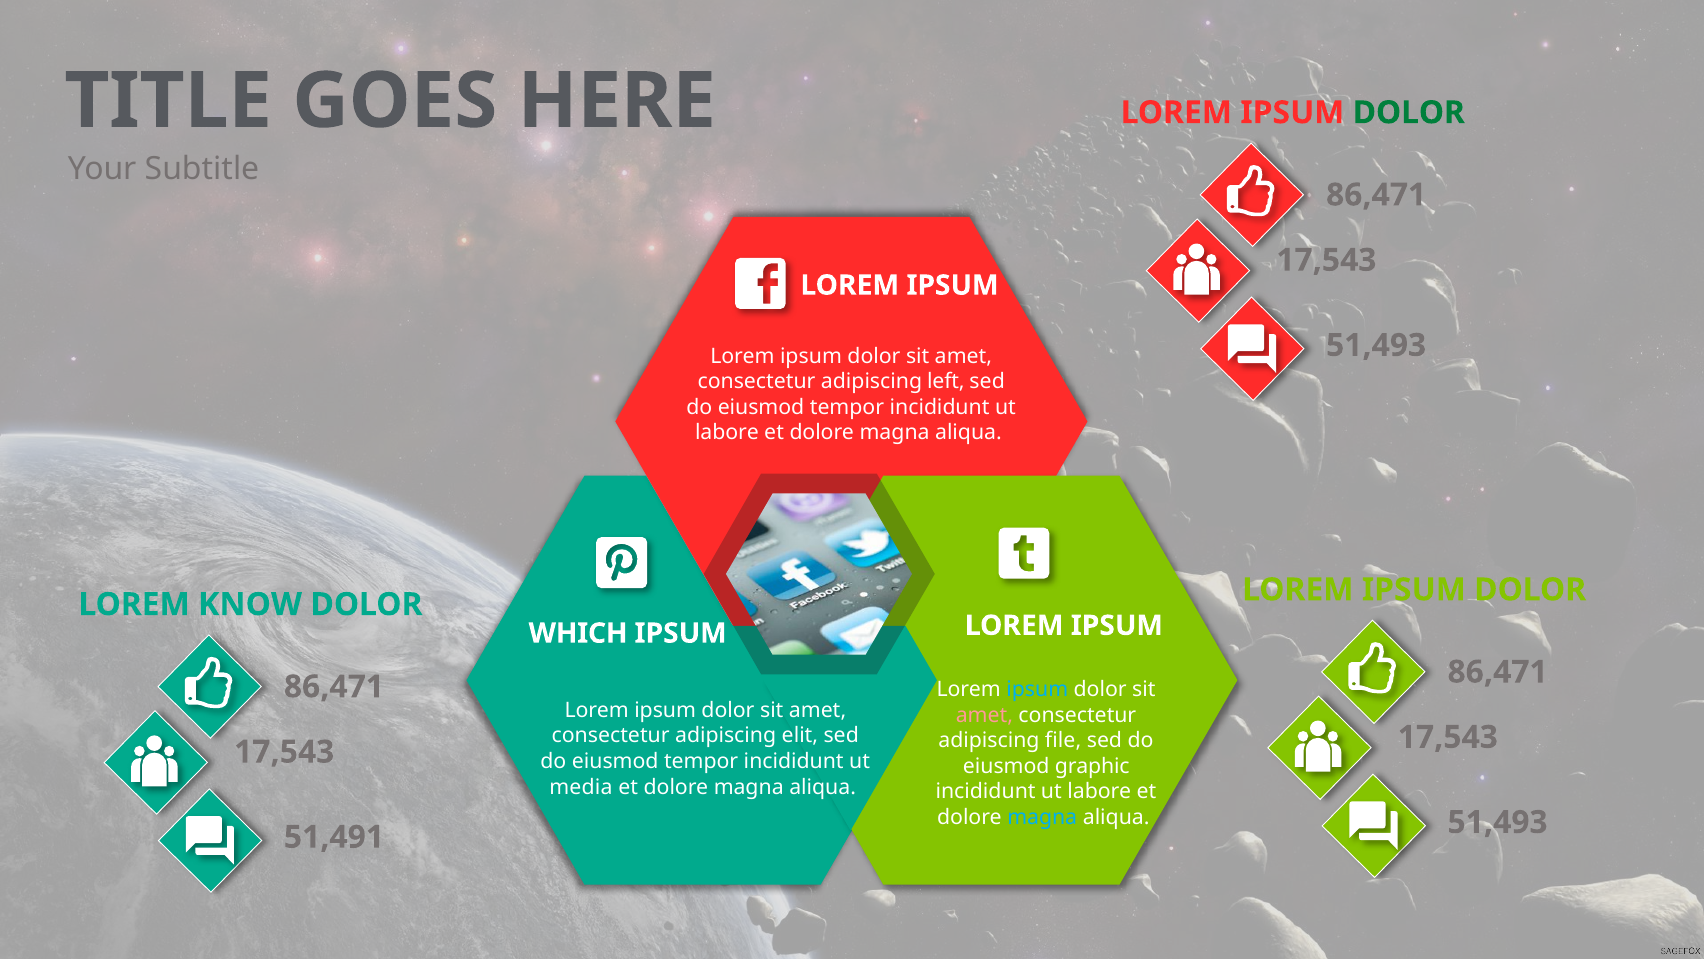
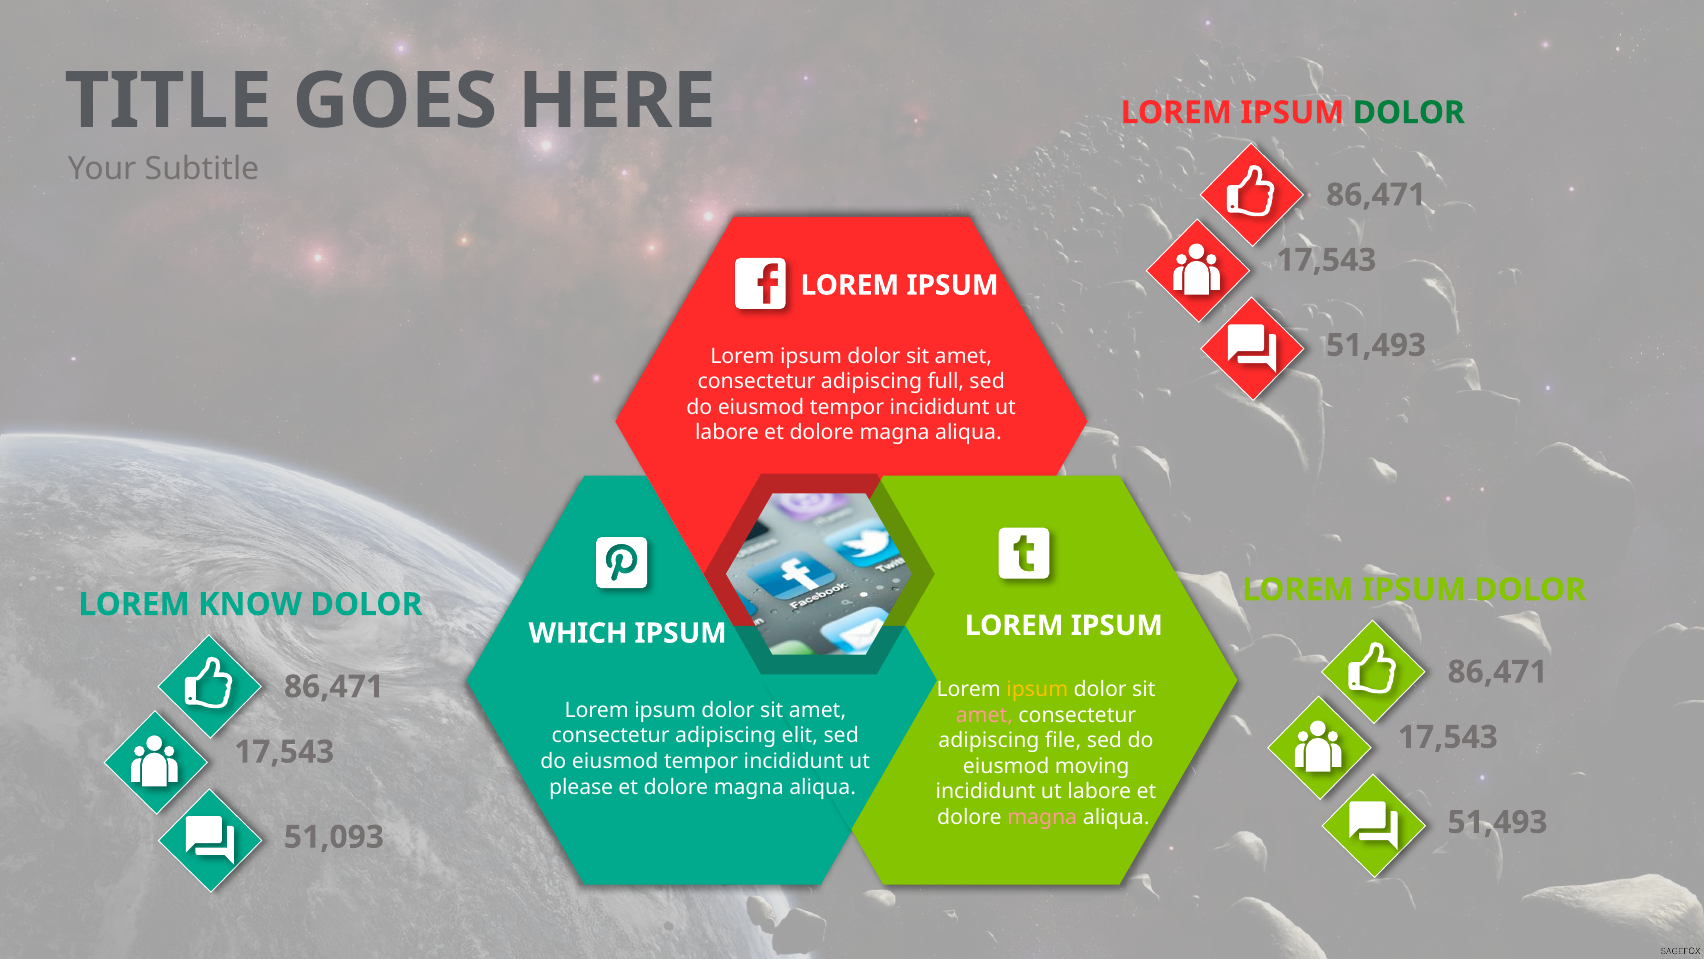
left: left -> full
ipsum at (1037, 689) colour: light blue -> yellow
graphic: graphic -> moving
media: media -> please
magna at (1042, 817) colour: light blue -> pink
51,491: 51,491 -> 51,093
